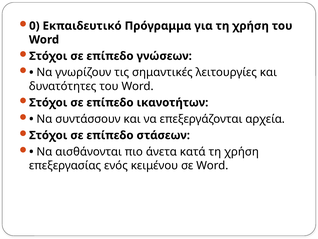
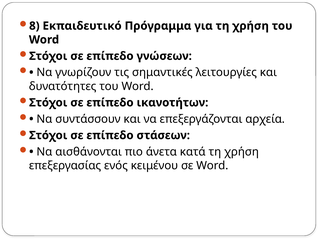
0: 0 -> 8
